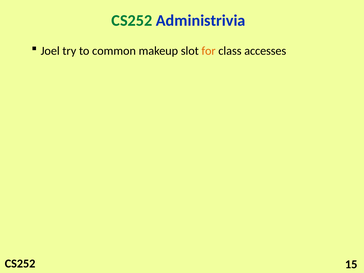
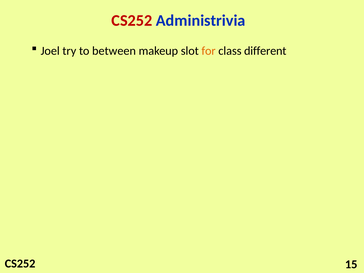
CS252 at (132, 21) colour: green -> red
common: common -> between
accesses: accesses -> different
